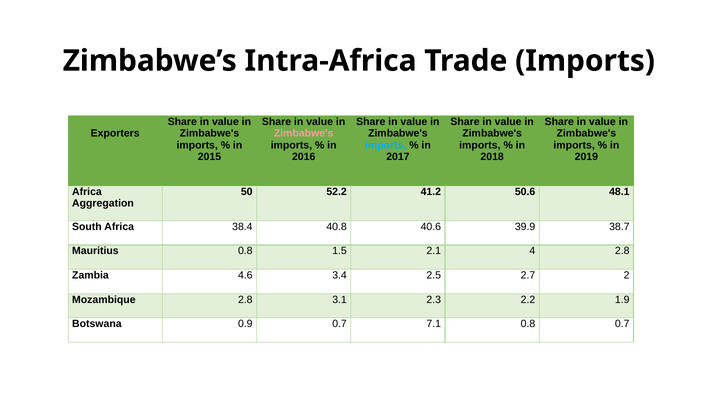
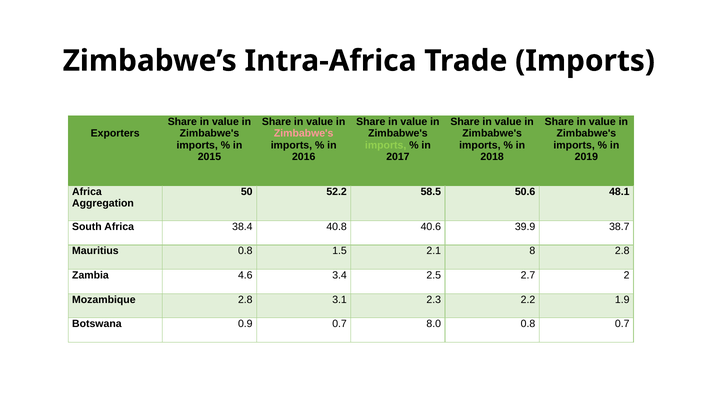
imports at (386, 145) colour: light blue -> light green
41.2: 41.2 -> 58.5
4: 4 -> 8
7.1: 7.1 -> 8.0
